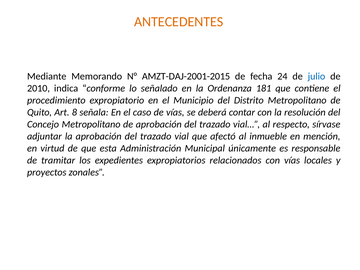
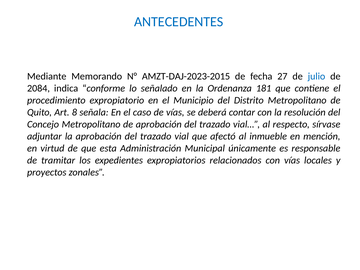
ANTECEDENTES colour: orange -> blue
AMZT-DAJ-2001-2015: AMZT-DAJ-2001-2015 -> AMZT-DAJ-2023-2015
24: 24 -> 27
2010: 2010 -> 2084
